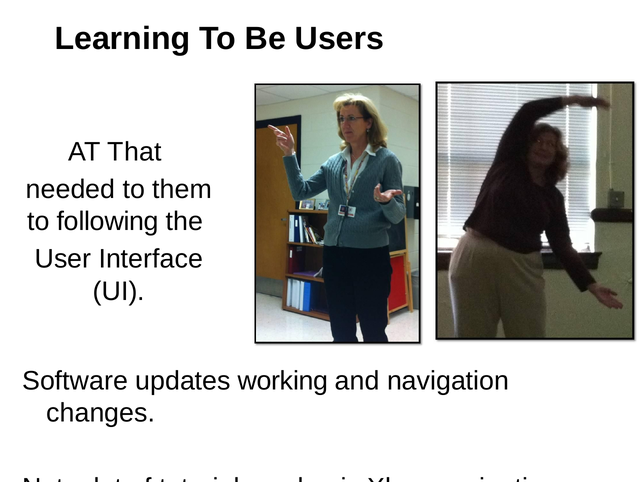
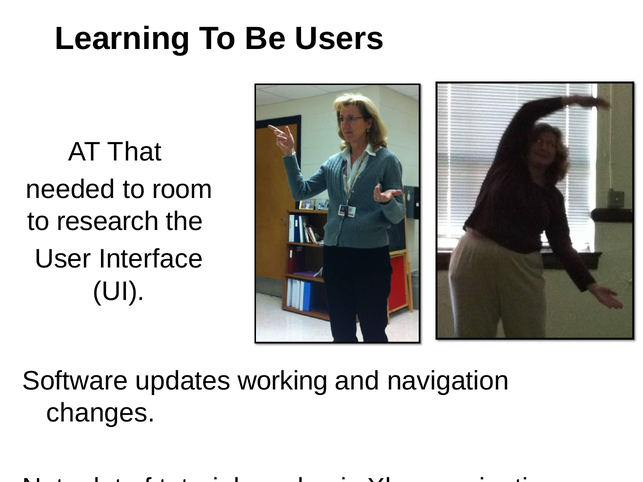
them: them -> room
following: following -> research
